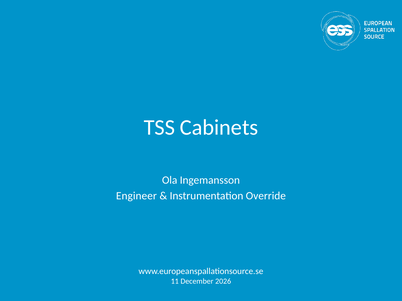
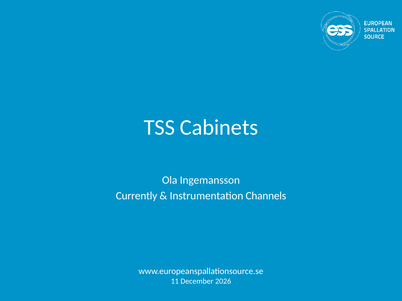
Engineer: Engineer -> Currently
Override: Override -> Channels
